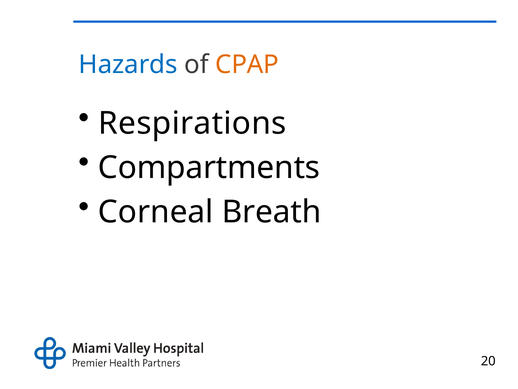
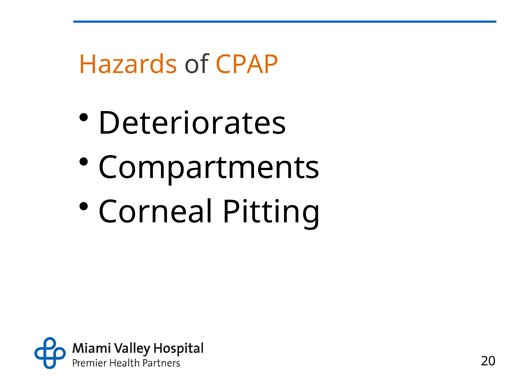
Hazards colour: blue -> orange
Respirations: Respirations -> Deteriorates
Breath: Breath -> Pitting
